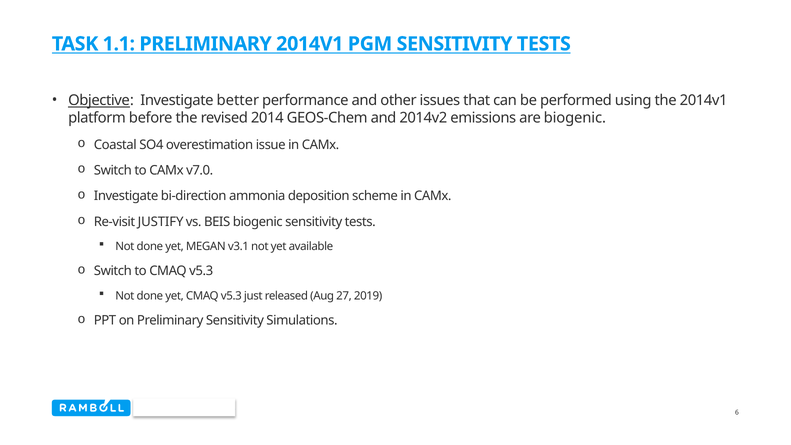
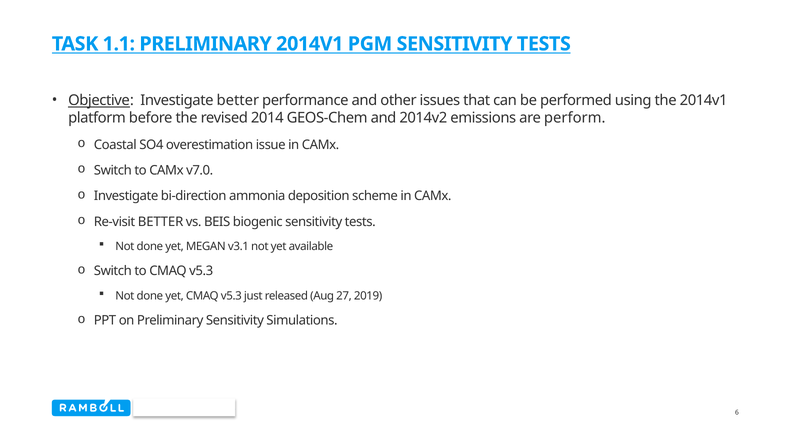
are biogenic: biogenic -> perform
Re-visit JUSTIFY: JUSTIFY -> BETTER
